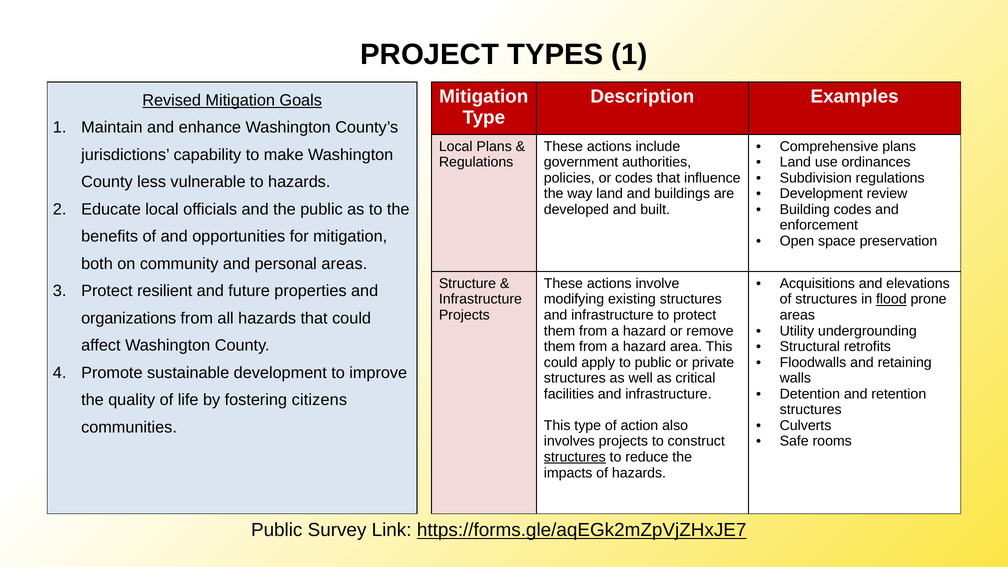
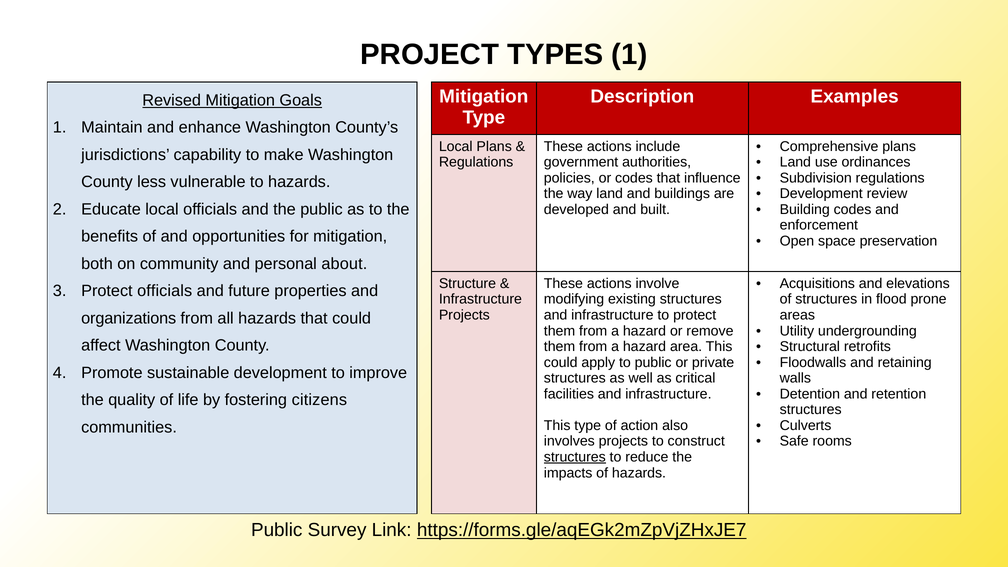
personal areas: areas -> about
Protect resilient: resilient -> officials
flood underline: present -> none
